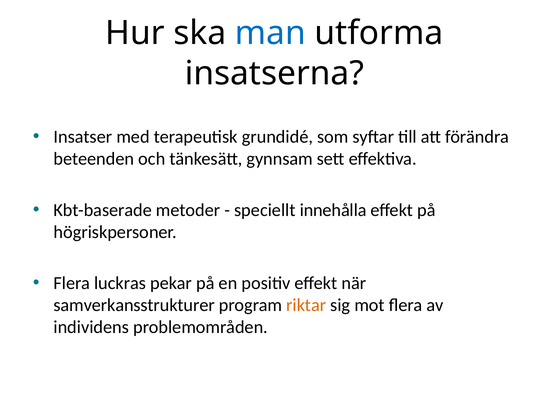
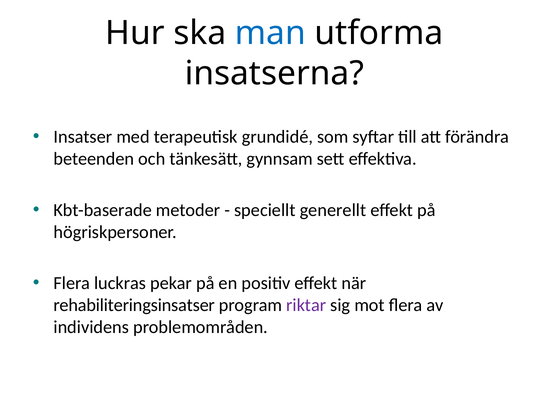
innehålla: innehålla -> generellt
samverkansstrukturer: samverkansstrukturer -> rehabiliteringsinsatser
riktar colour: orange -> purple
